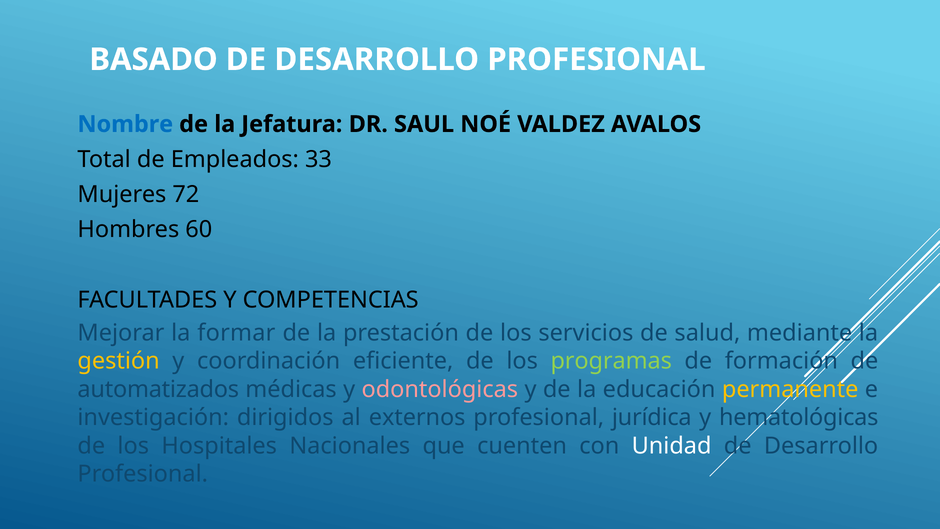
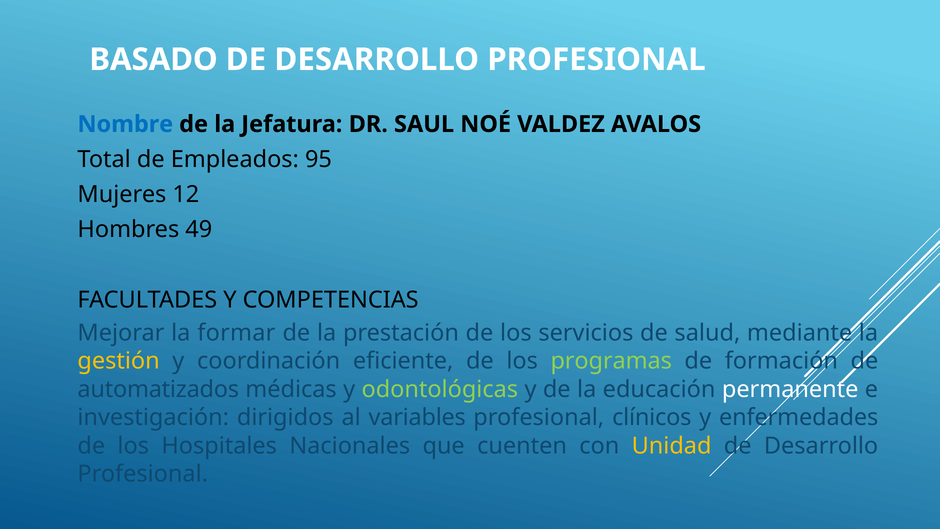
33: 33 -> 95
72: 72 -> 12
60: 60 -> 49
odontológicas colour: pink -> light green
permanente colour: yellow -> white
externos: externos -> variables
jurídica: jurídica -> clínicos
hematológicas: hematológicas -> enfermedades
Unidad colour: white -> yellow
